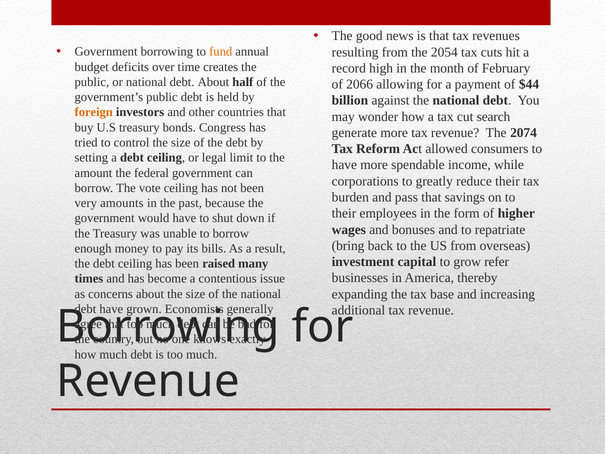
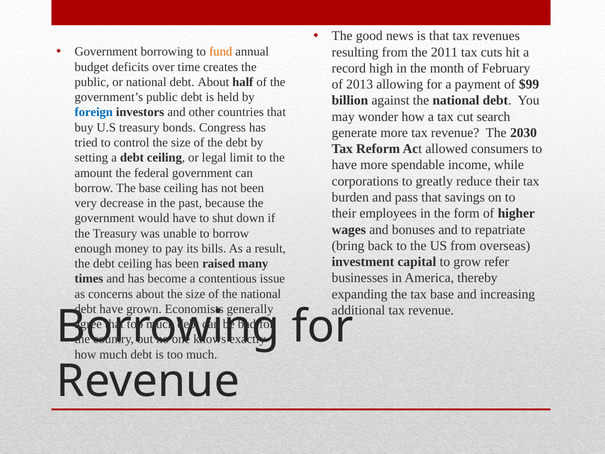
2054: 2054 -> 2011
2066: 2066 -> 2013
$44: $44 -> $99
foreign colour: orange -> blue
2074: 2074 -> 2030
The vote: vote -> base
amounts: amounts -> decrease
